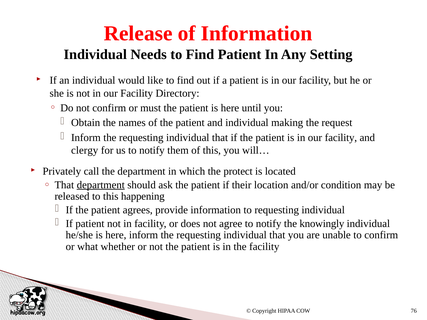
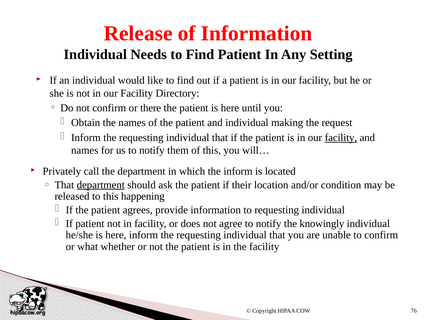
must: must -> there
facility at (341, 138) underline: none -> present
clergy at (85, 151): clergy -> names
the protect: protect -> inform
